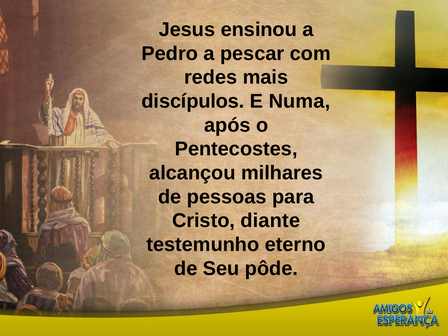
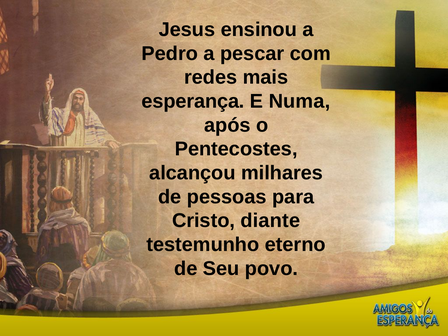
discípulos: discípulos -> esperança
pôde: pôde -> povo
